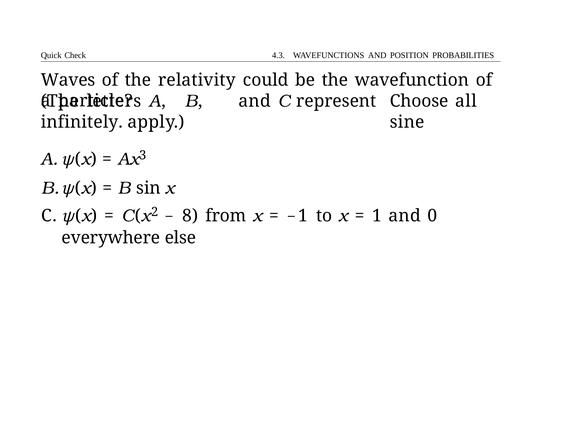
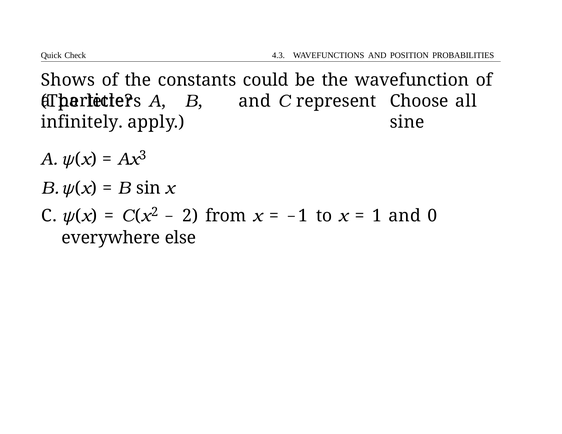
Waves: Waves -> Shows
relativity: relativity -> constants
8: 8 -> 2
